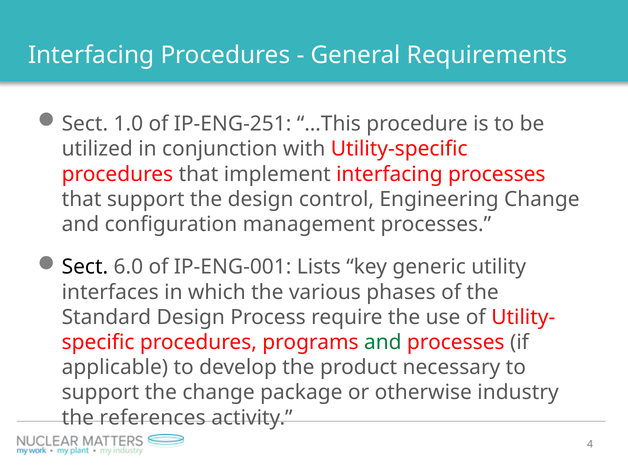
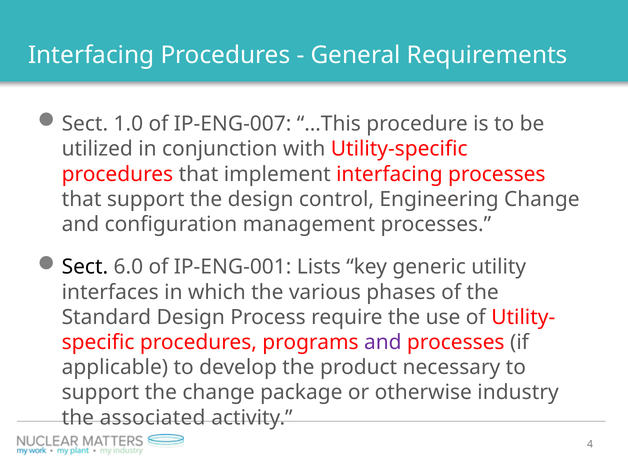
IP-ENG-251: IP-ENG-251 -> IP-ENG-007
and at (383, 342) colour: green -> purple
references: references -> associated
